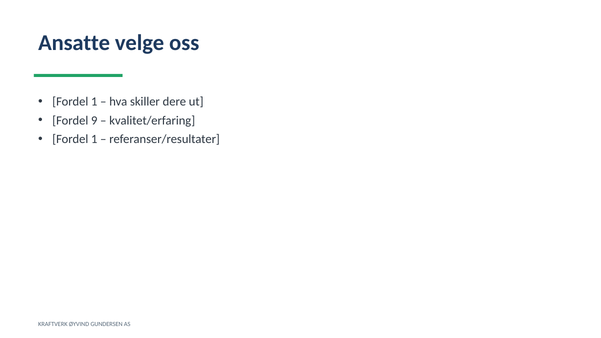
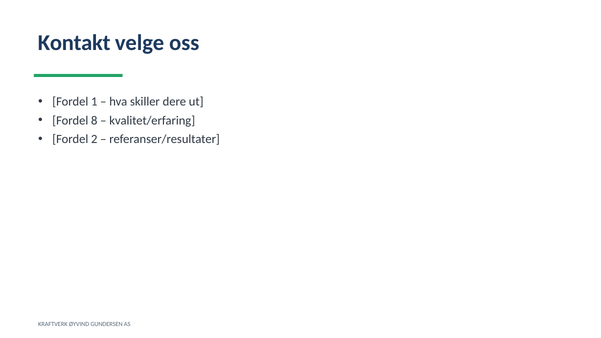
Ansatte: Ansatte -> Kontakt
9: 9 -> 8
1 at (94, 139): 1 -> 2
